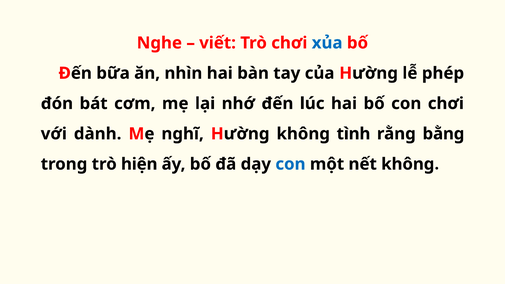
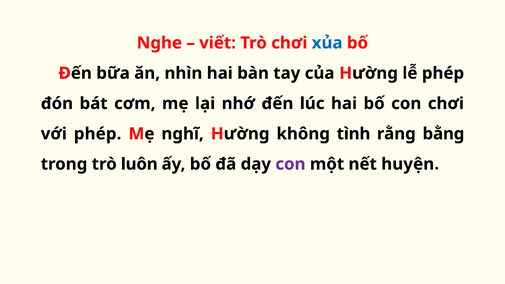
với dành: dành -> phép
hiện: hiện -> luôn
con at (290, 164) colour: blue -> purple
nết không: không -> huyện
